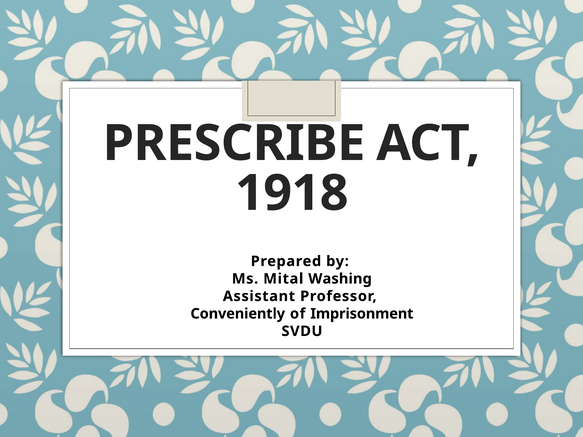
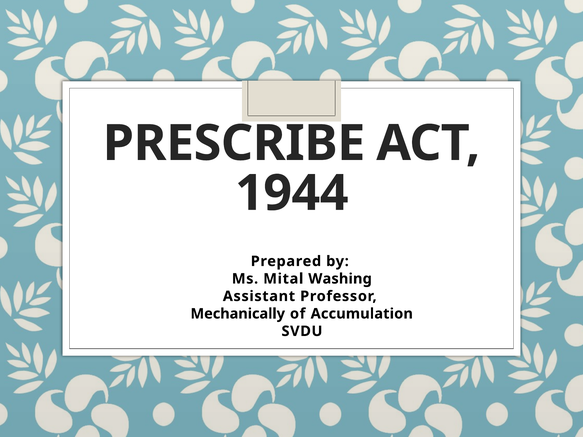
1918: 1918 -> 1944
Conveniently: Conveniently -> Mechanically
Imprisonment: Imprisonment -> Accumulation
